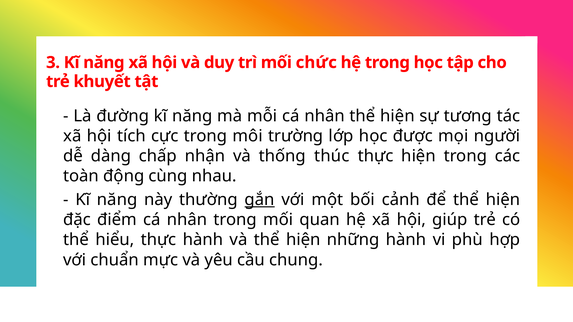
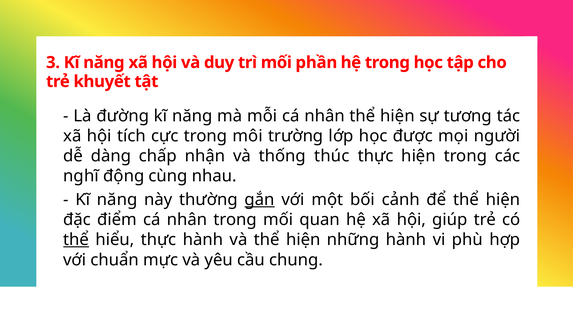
chức: chức -> phần
toàn: toàn -> nghĩ
thể at (76, 240) underline: none -> present
